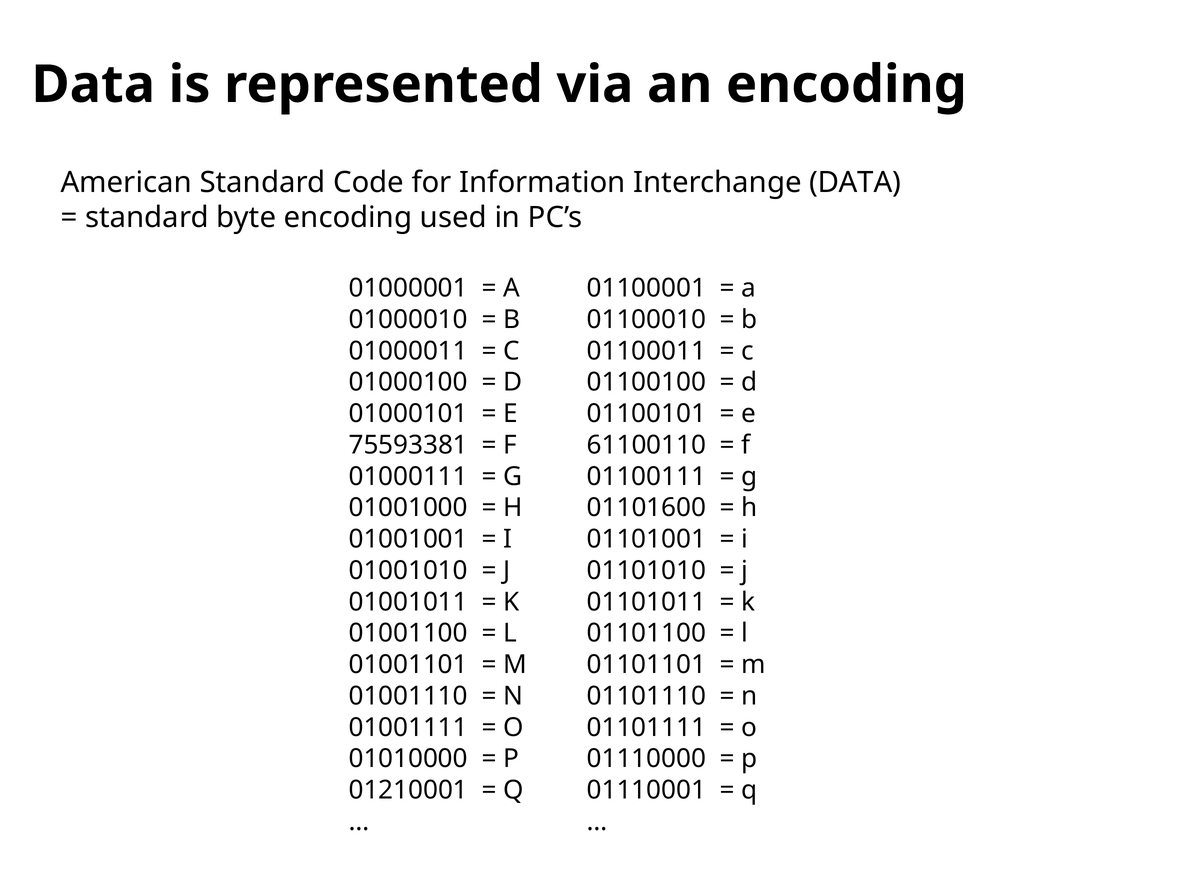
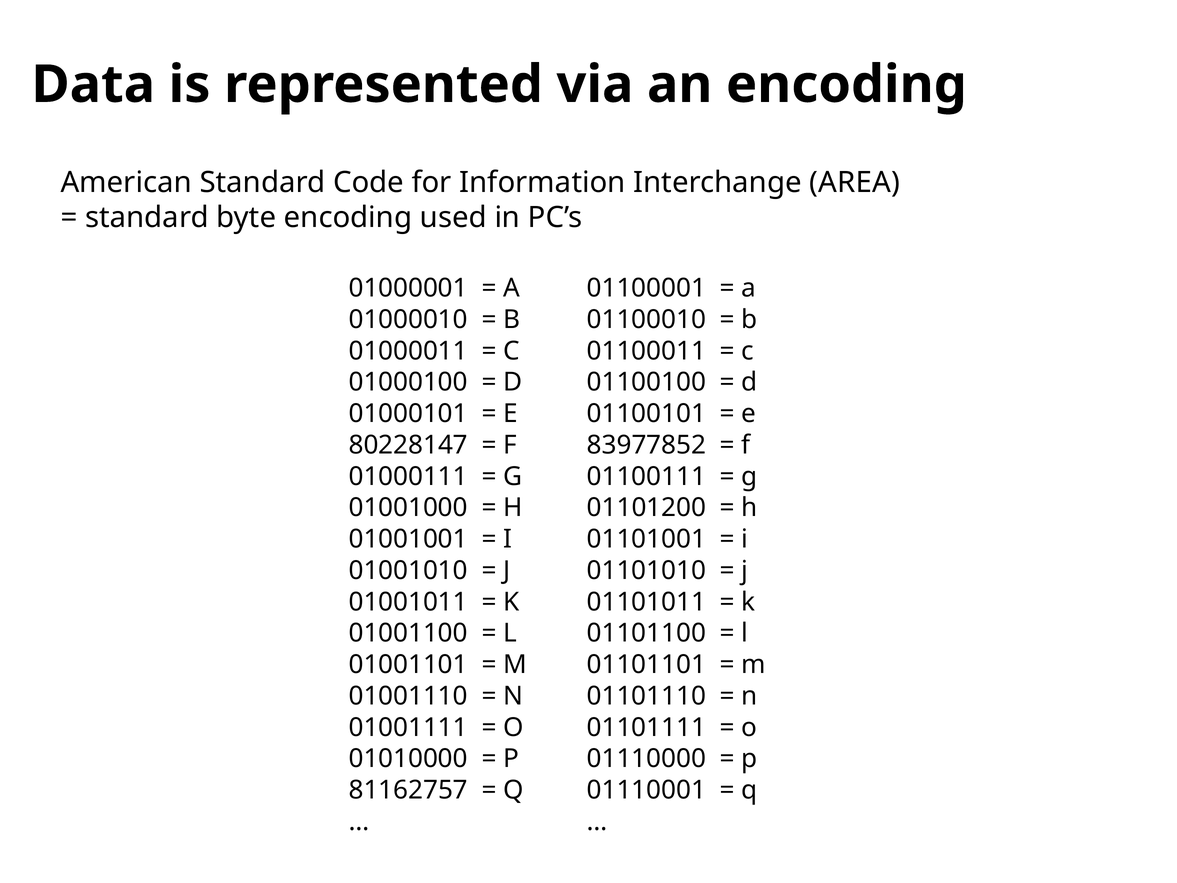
Interchange DATA: DATA -> AREA
75593381: 75593381 -> 80228147
61100110: 61100110 -> 83977852
01101600: 01101600 -> 01101200
01210001: 01210001 -> 81162757
